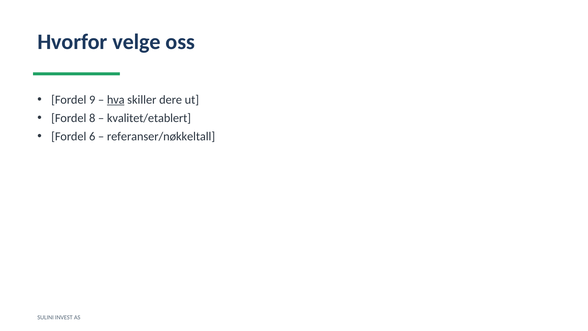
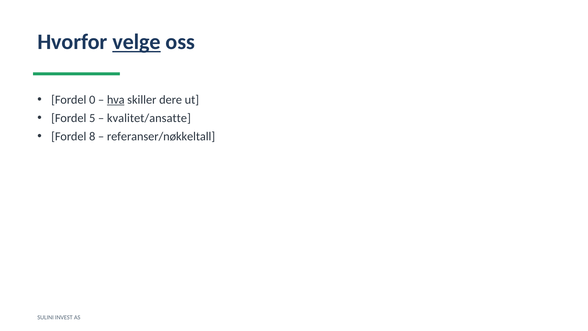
velge underline: none -> present
9: 9 -> 0
8: 8 -> 5
kvalitet/etablert: kvalitet/etablert -> kvalitet/ansatte
6: 6 -> 8
